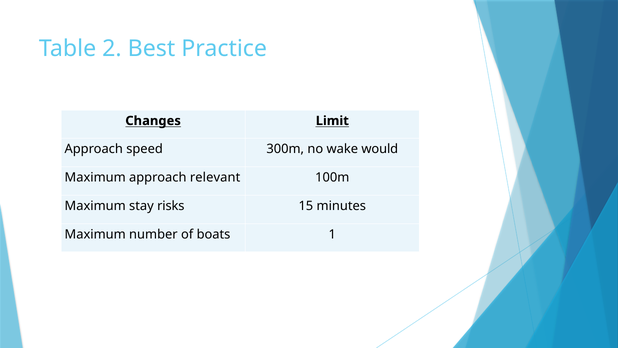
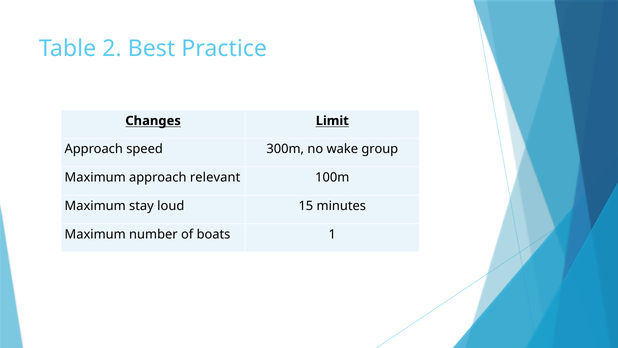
would: would -> group
risks: risks -> loud
